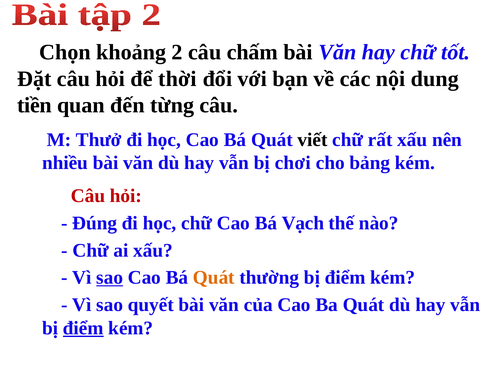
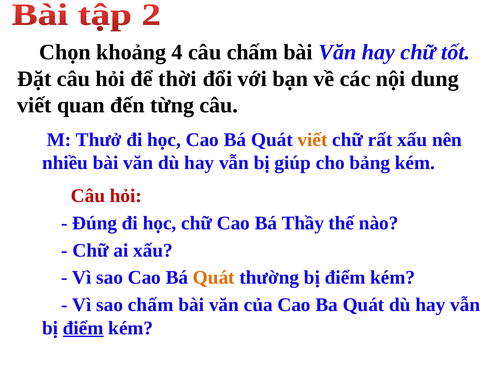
2: 2 -> 4
tiền at (34, 105): tiền -> viết
viết at (313, 140) colour: black -> orange
chơi: chơi -> giúp
Vạch: Vạch -> Thầy
sao at (110, 278) underline: present -> none
sao quyết: quyết -> chấm
